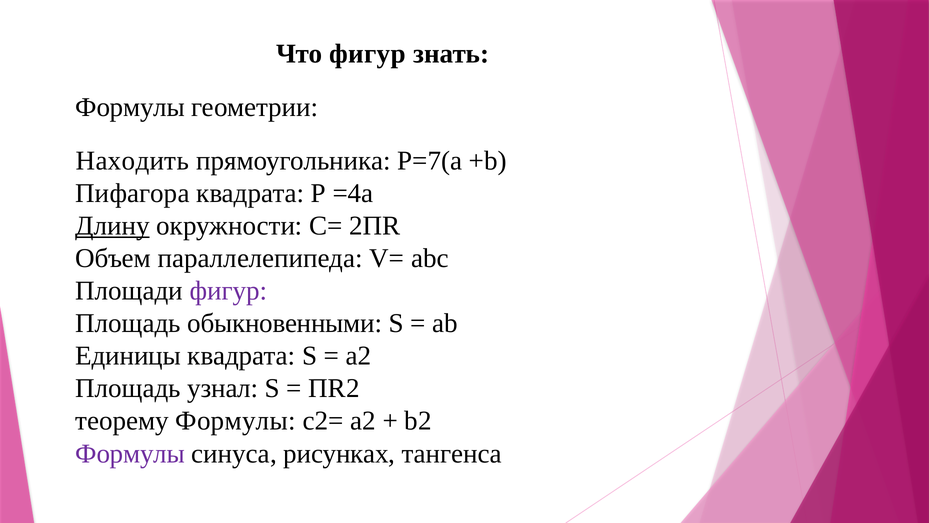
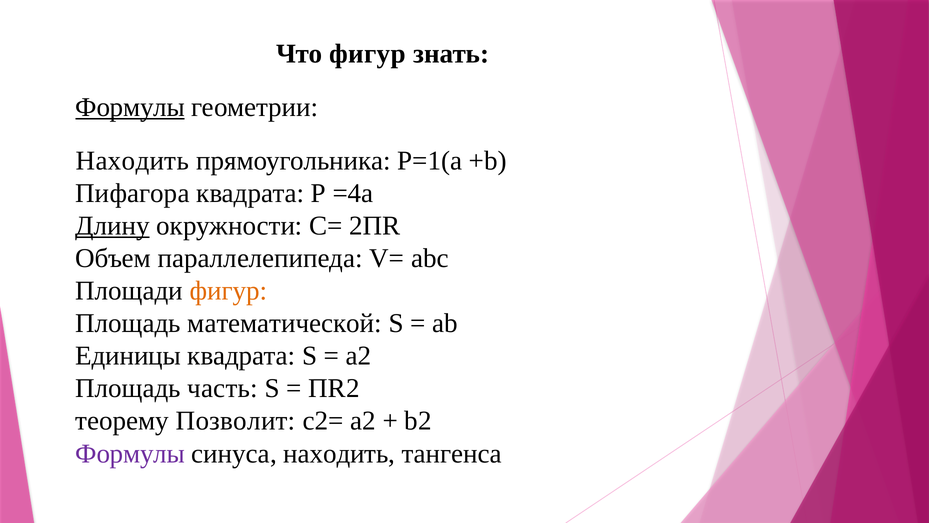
Формулы at (130, 107) underline: none -> present
Р=7(а: Р=7(а -> Р=1(а
фигур at (228, 291) colour: purple -> orange
обыкновенными: обыкновенными -> математической
узнал: узнал -> часть
теорему Формулы: Формулы -> Позволит
синуса рисунках: рисунках -> находить
